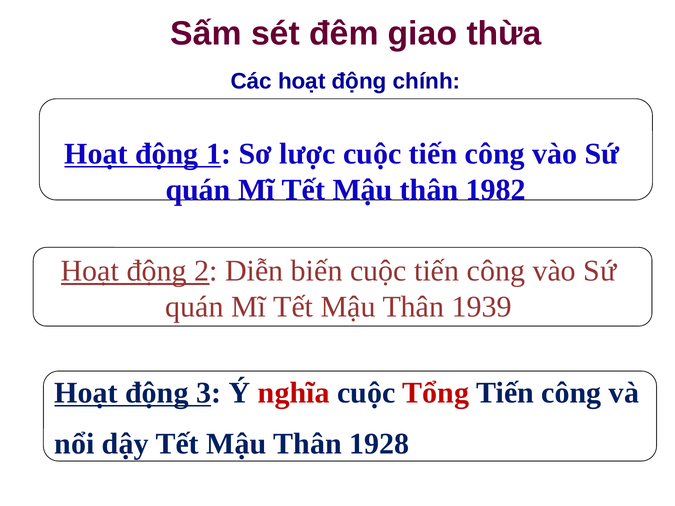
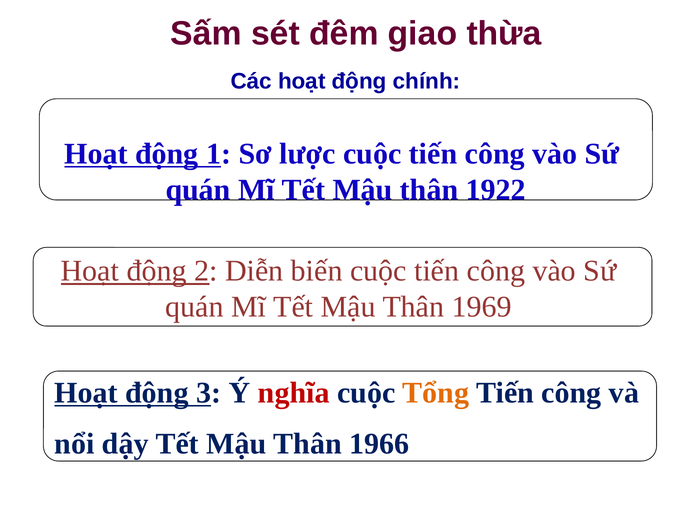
1982: 1982 -> 1922
1939: 1939 -> 1969
Tổng colour: red -> orange
1928: 1928 -> 1966
